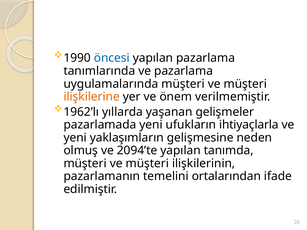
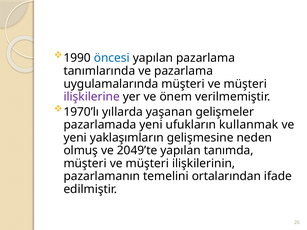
ilişkilerine colour: orange -> purple
1962’lı: 1962’lı -> 1970’lı
ihtiyaçlarla: ihtiyaçlarla -> kullanmak
2094’te: 2094’te -> 2049’te
